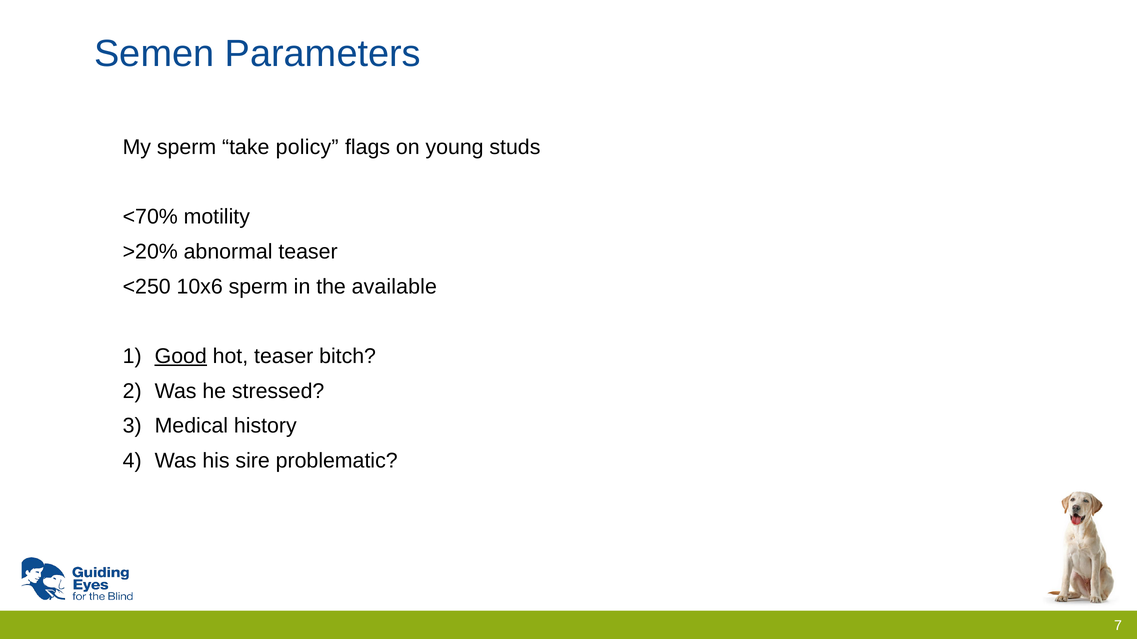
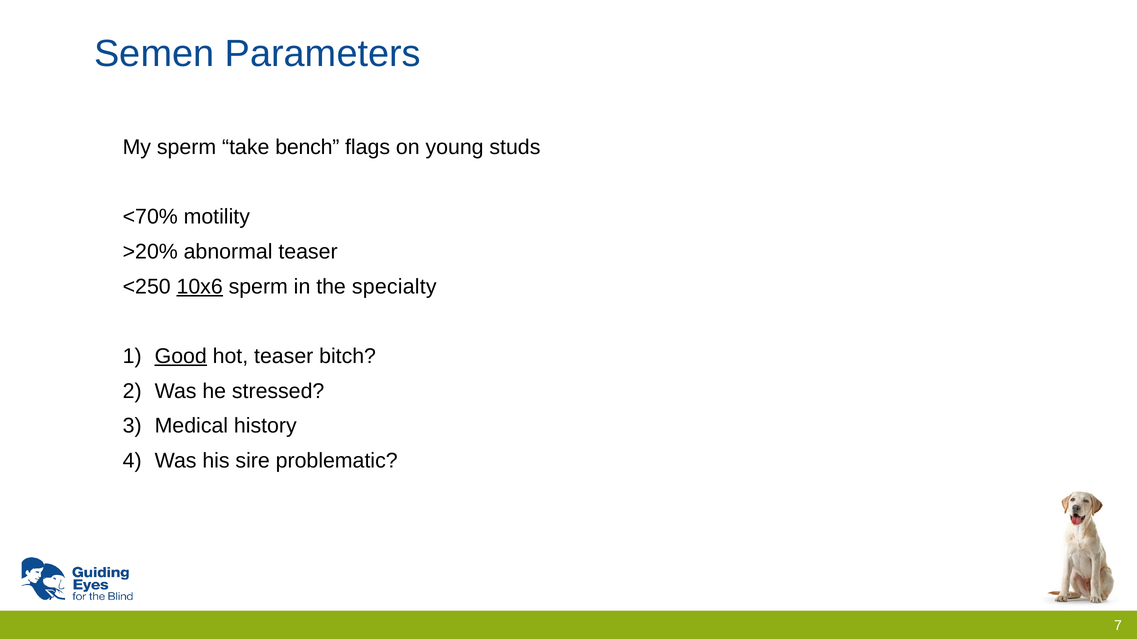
policy: policy -> bench
10x6 underline: none -> present
available: available -> specialty
